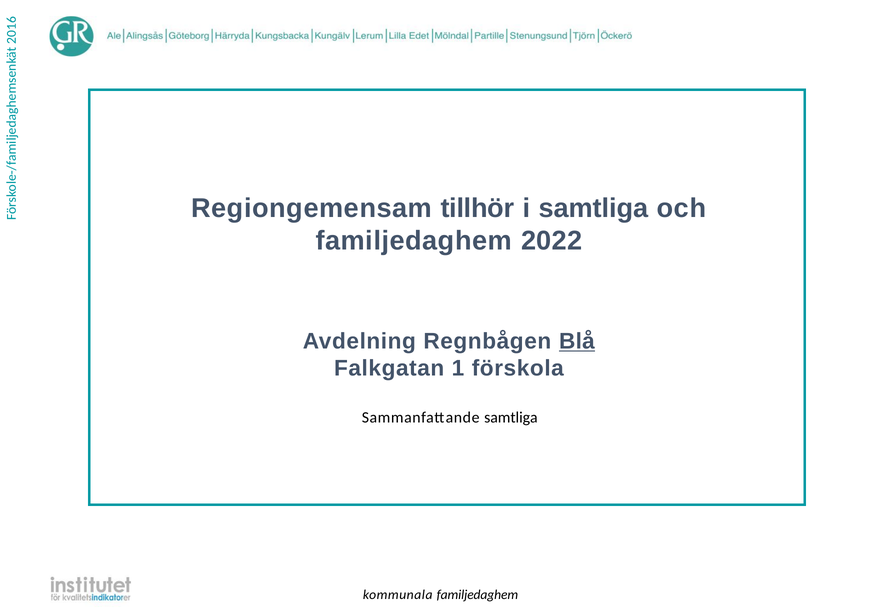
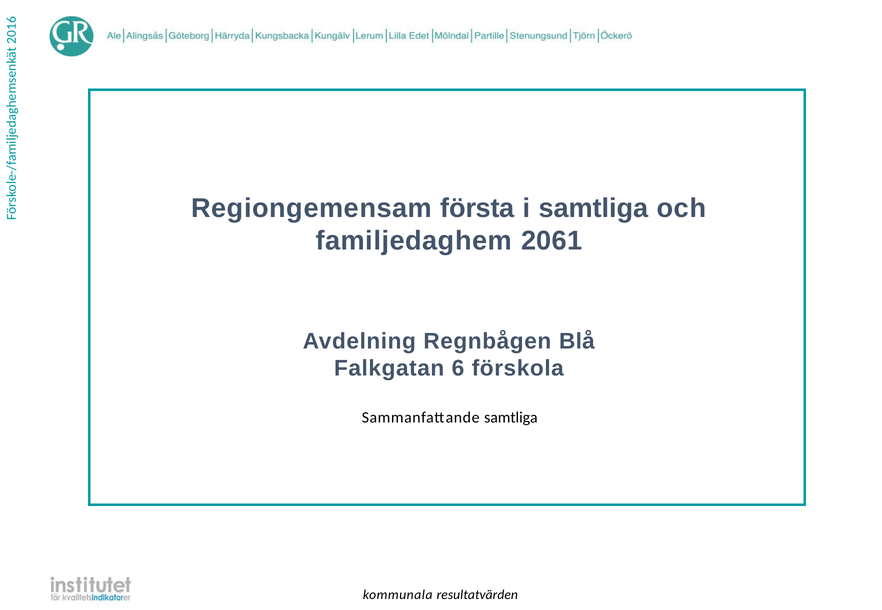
tillhör: tillhör -> första
2022: 2022 -> 2061
Blå underline: present -> none
Falkgatan 1: 1 -> 6
kommunala familjedaghem: familjedaghem -> resultatvärden
